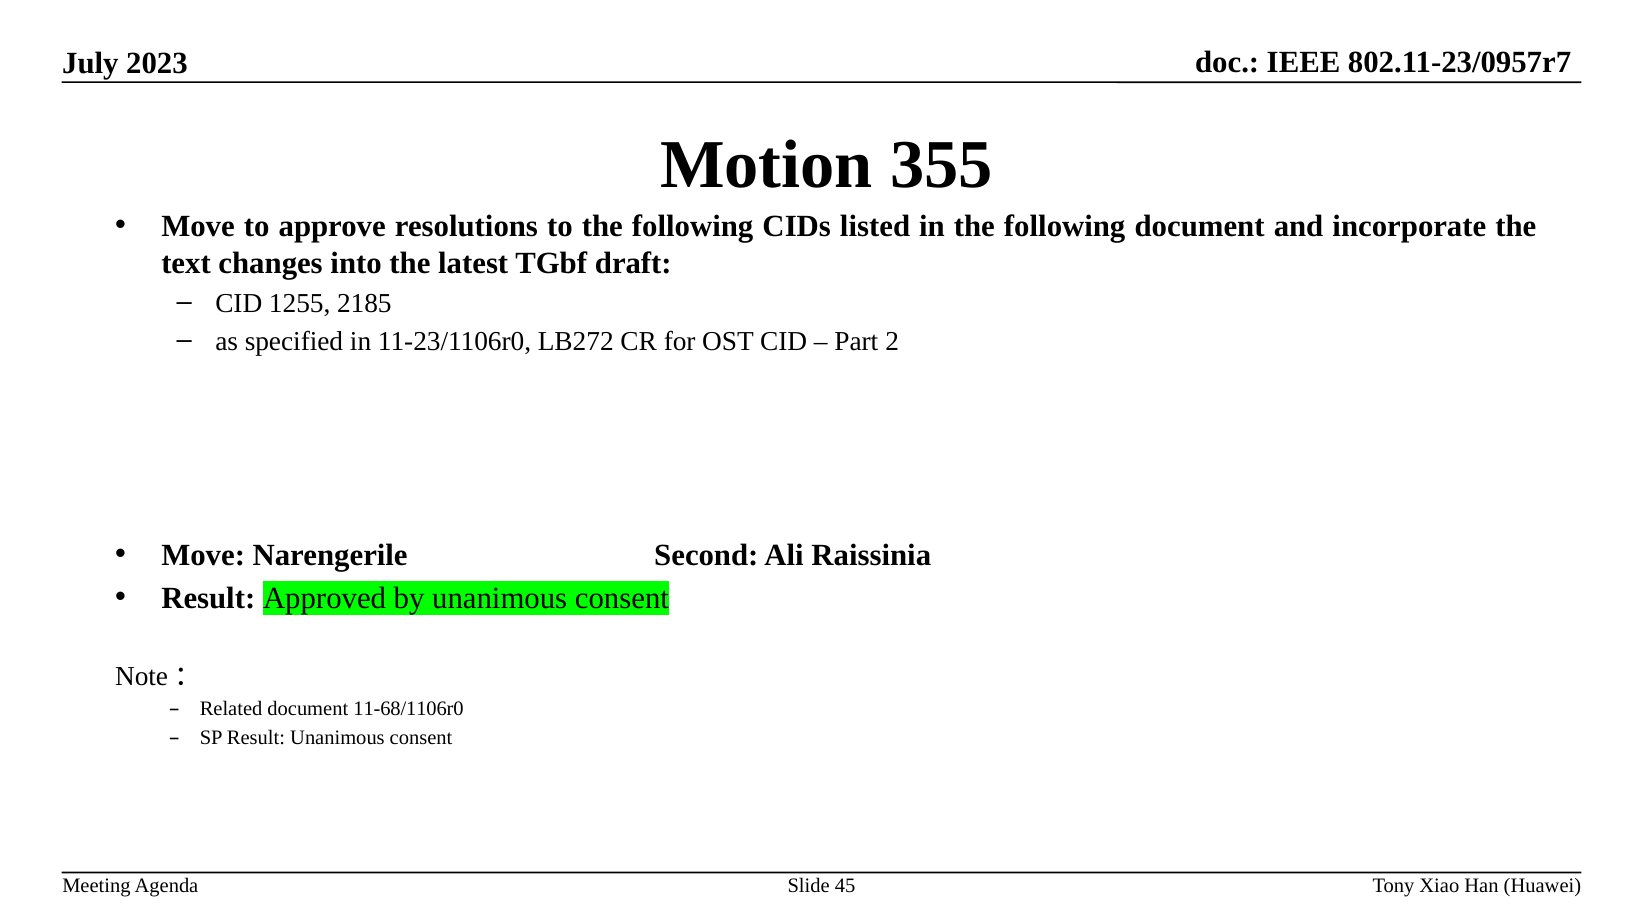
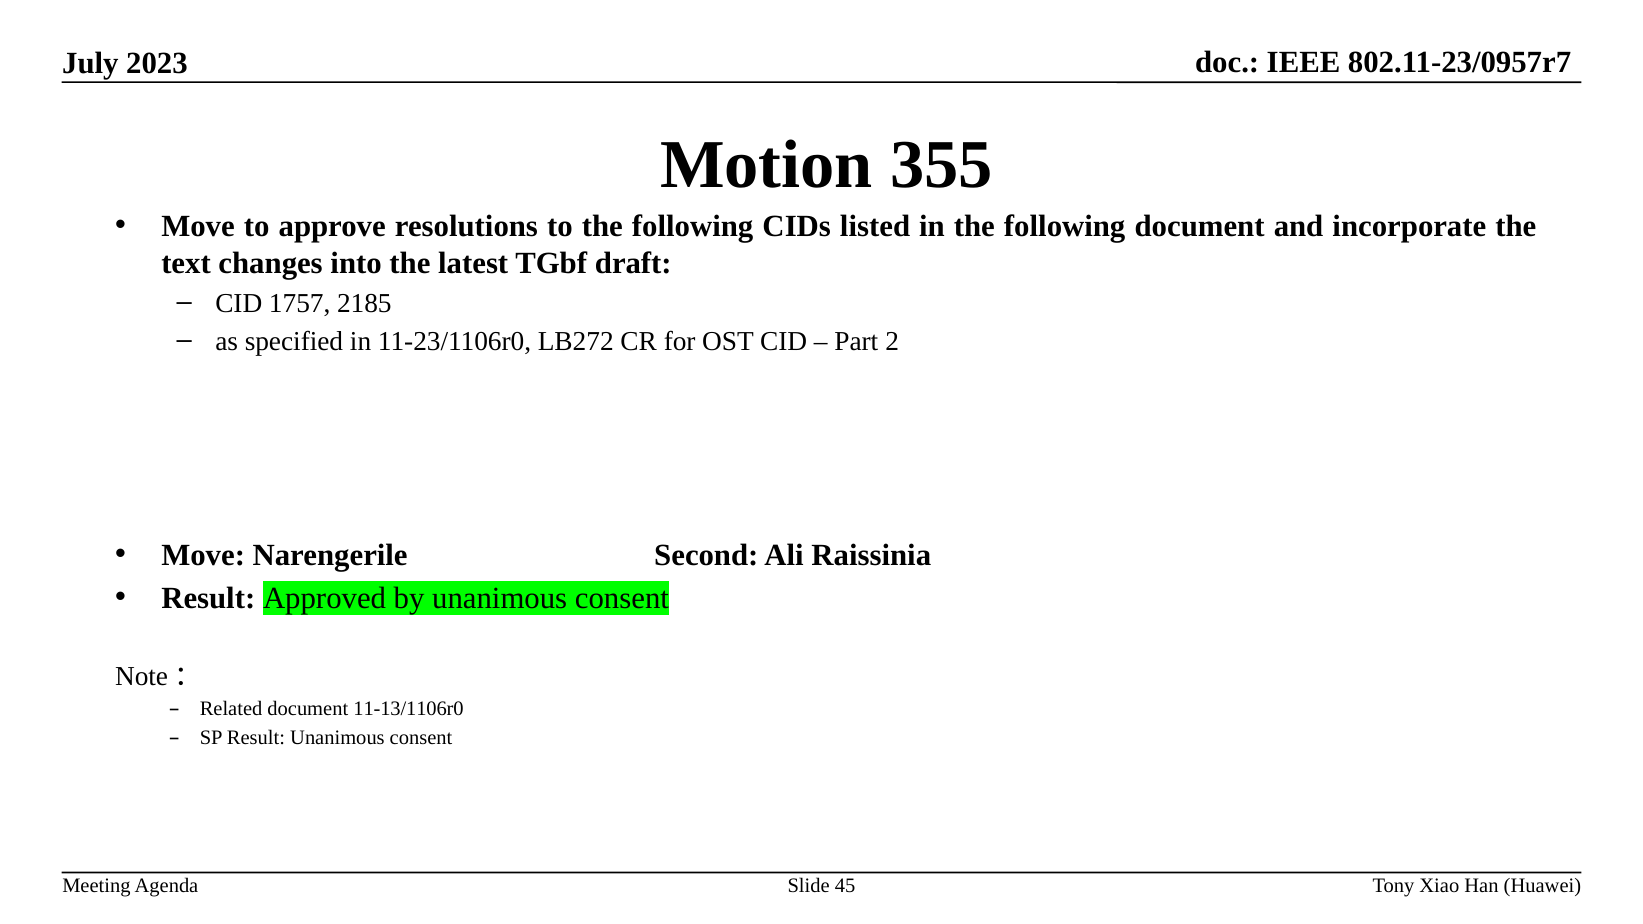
1255: 1255 -> 1757
11-68/1106r0: 11-68/1106r0 -> 11-13/1106r0
